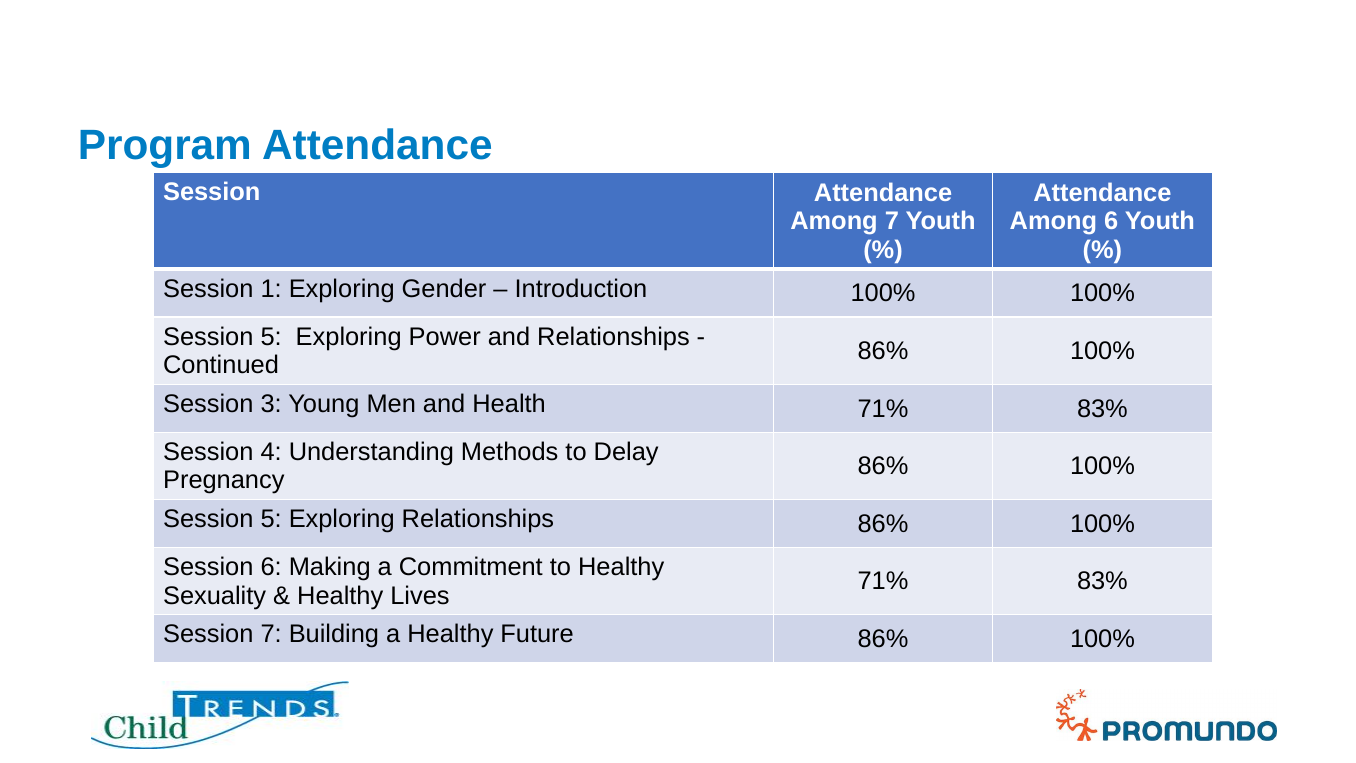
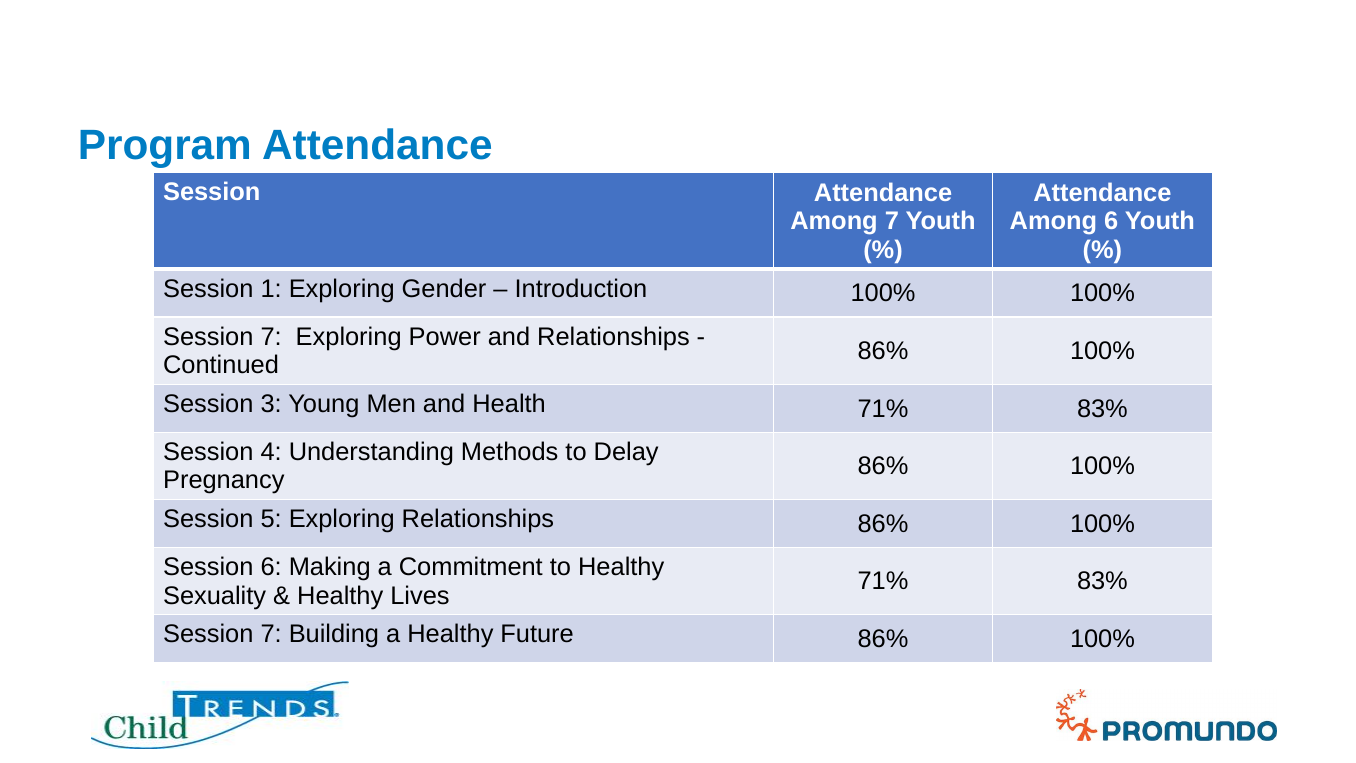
5 at (271, 337): 5 -> 7
